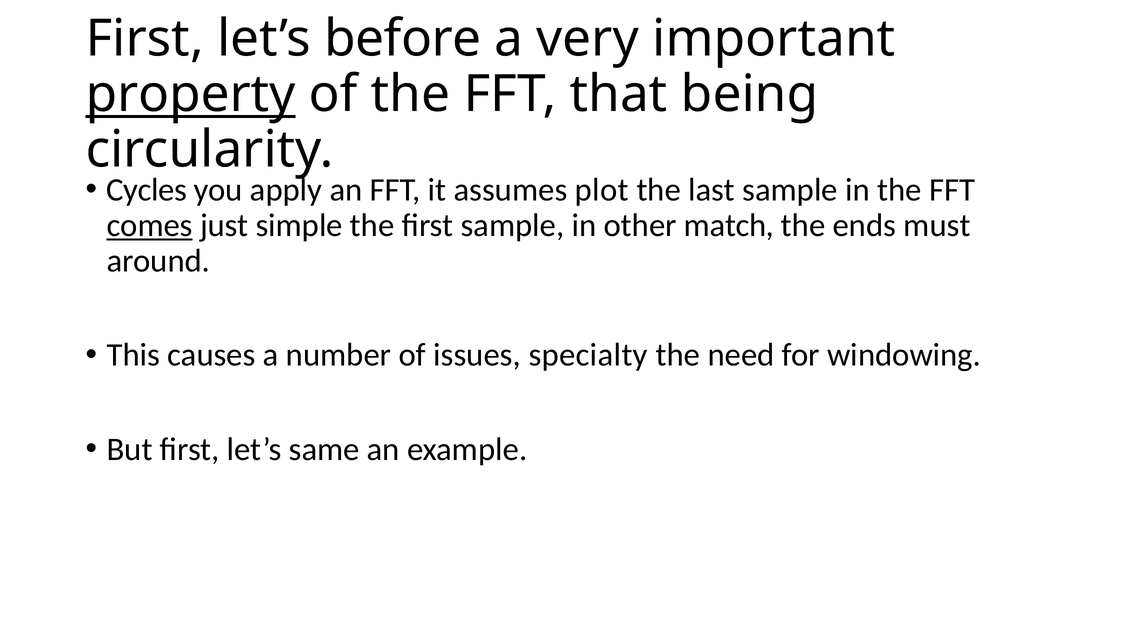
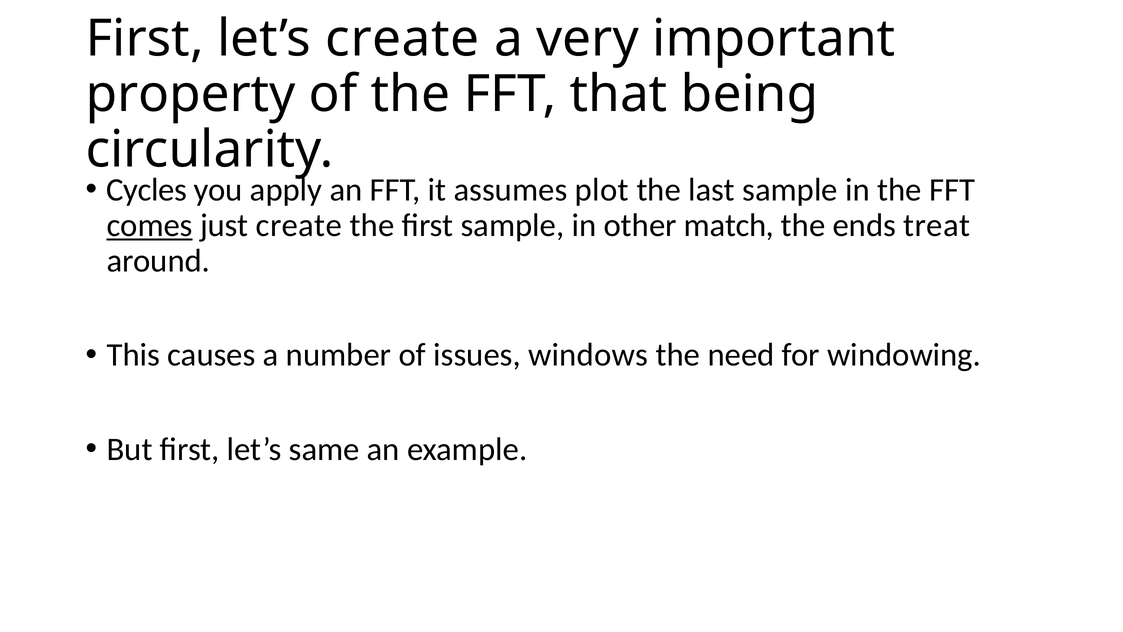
let’s before: before -> create
property underline: present -> none
just simple: simple -> create
must: must -> treat
specialty: specialty -> windows
